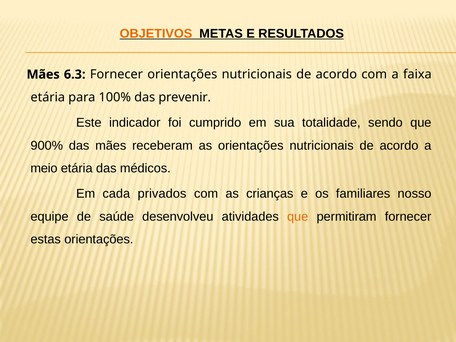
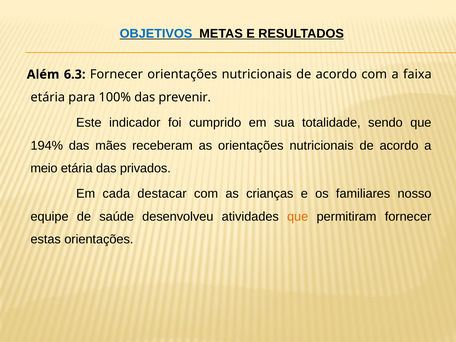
OBJETIVOS colour: orange -> blue
Mães at (43, 74): Mães -> Além
900%: 900% -> 194%
médicos: médicos -> privados
privados: privados -> destacar
